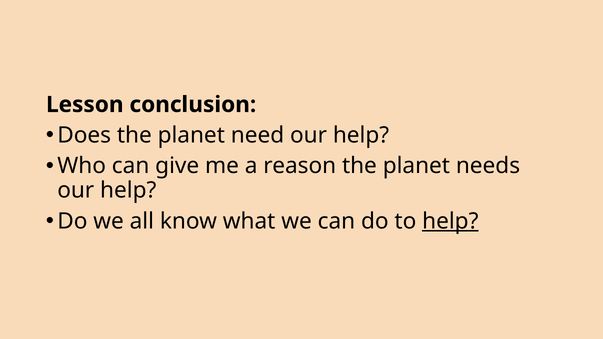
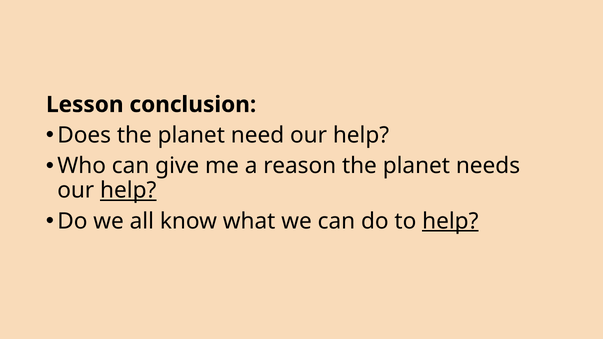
help at (128, 190) underline: none -> present
